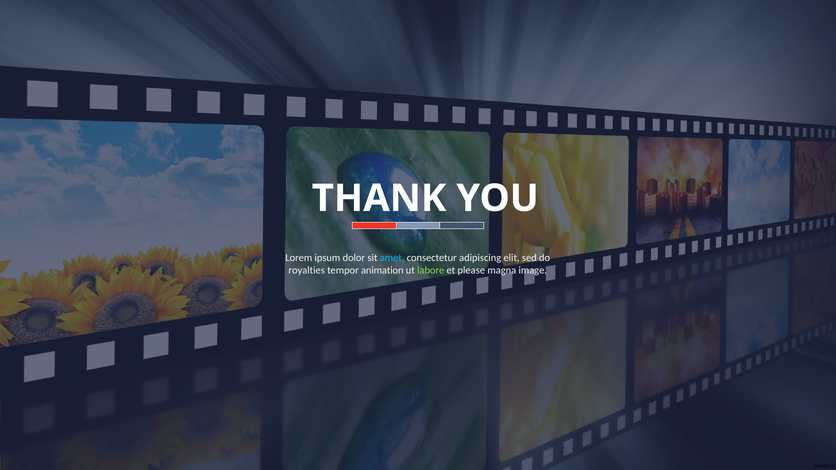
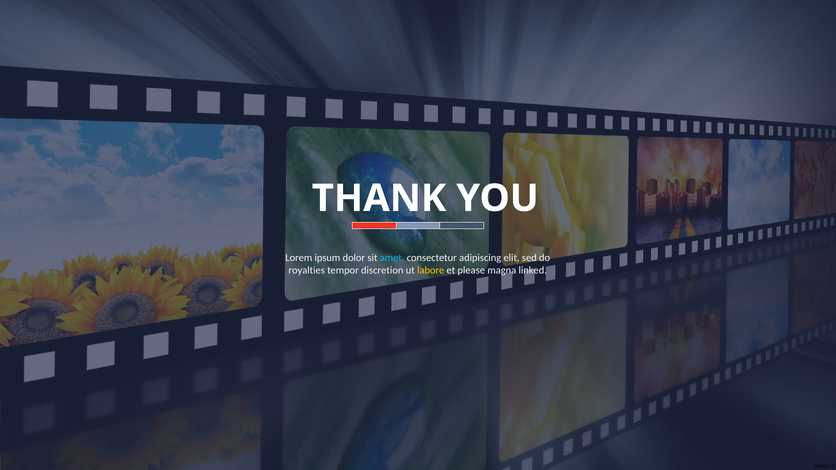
animation: animation -> discretion
labore colour: light green -> yellow
image: image -> linked
